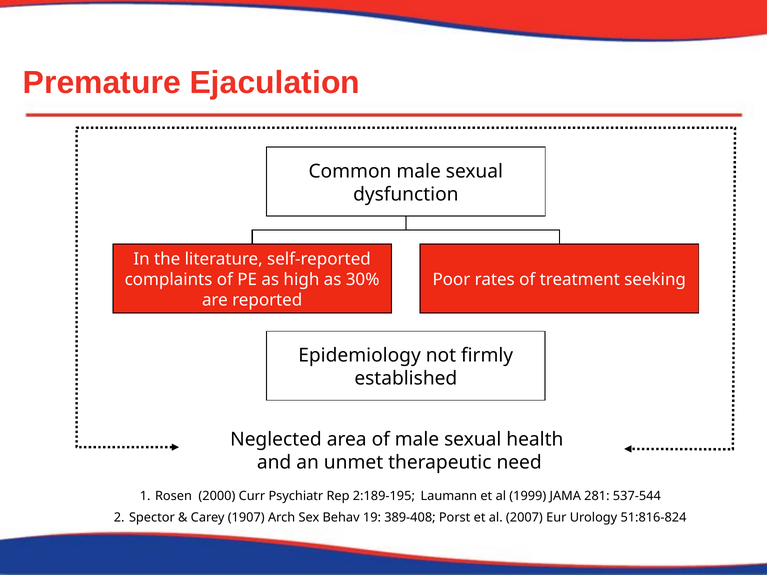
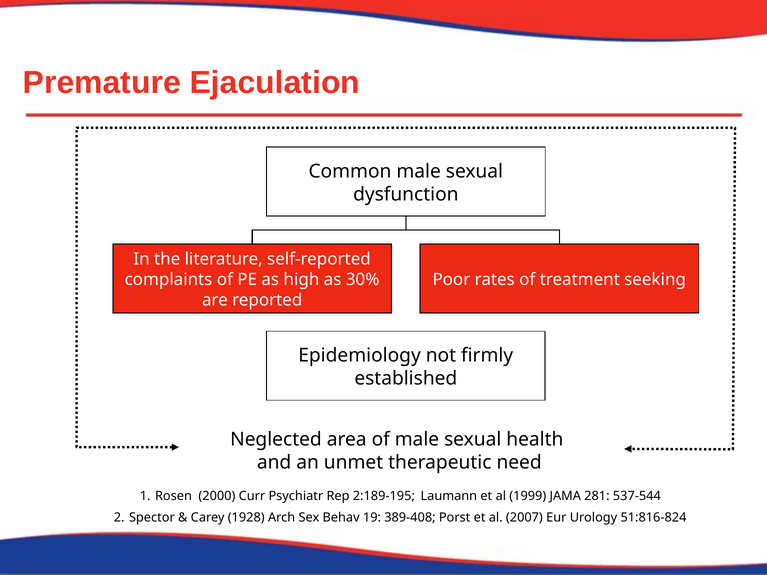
1907: 1907 -> 1928
